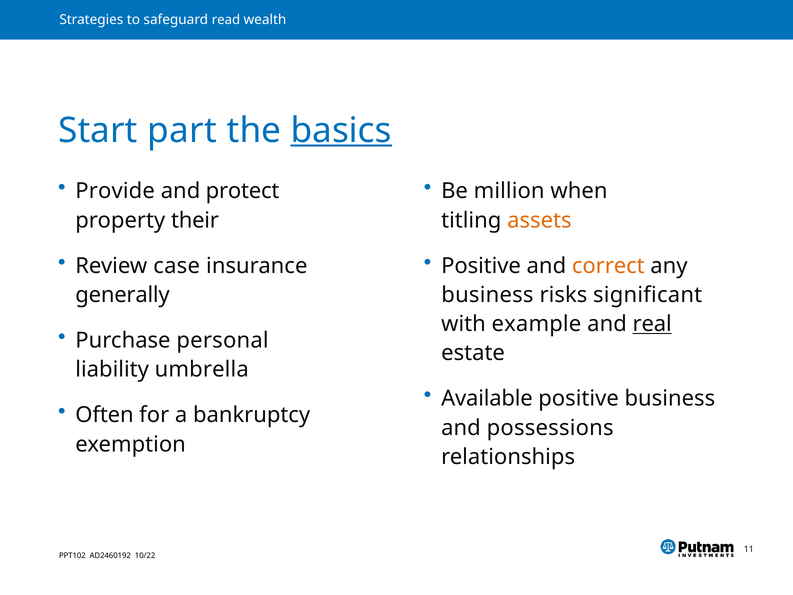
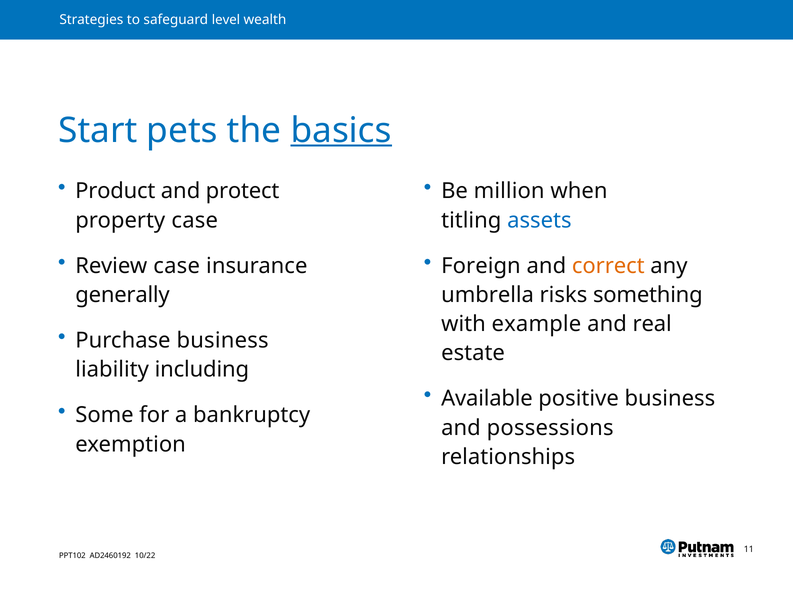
read: read -> level
part: part -> pets
Provide: Provide -> Product
property their: their -> case
assets colour: orange -> blue
Positive at (481, 266): Positive -> Foreign
business at (487, 295): business -> umbrella
significant: significant -> something
real underline: present -> none
Purchase personal: personal -> business
umbrella: umbrella -> including
Often: Often -> Some
